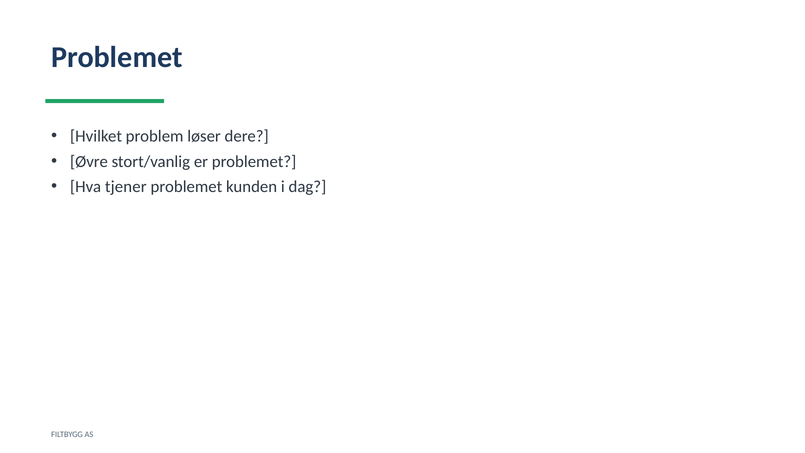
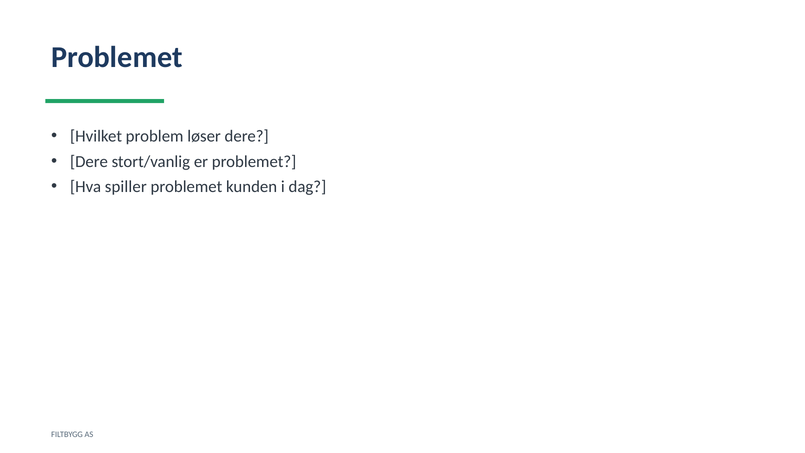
Øvre at (89, 162): Øvre -> Dere
tjener: tjener -> spiller
